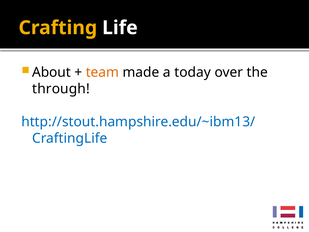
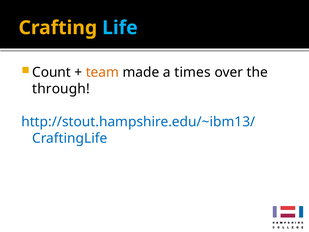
Life colour: white -> light blue
About: About -> Count
today: today -> times
